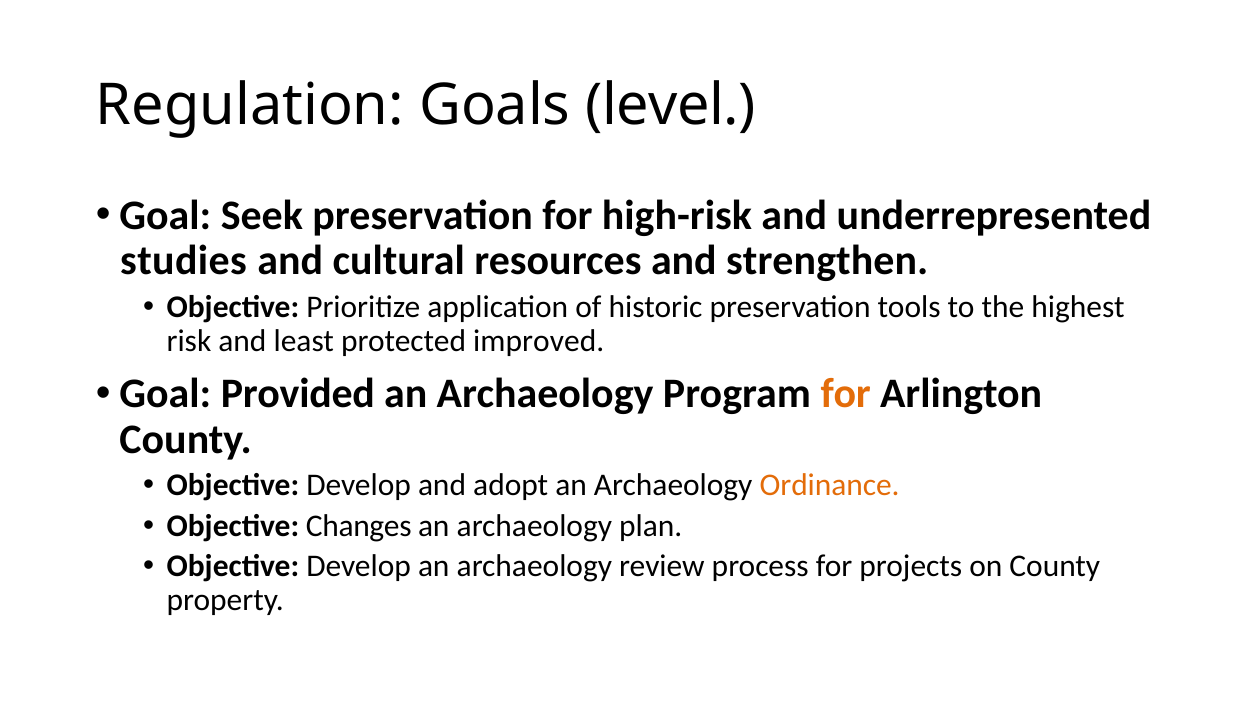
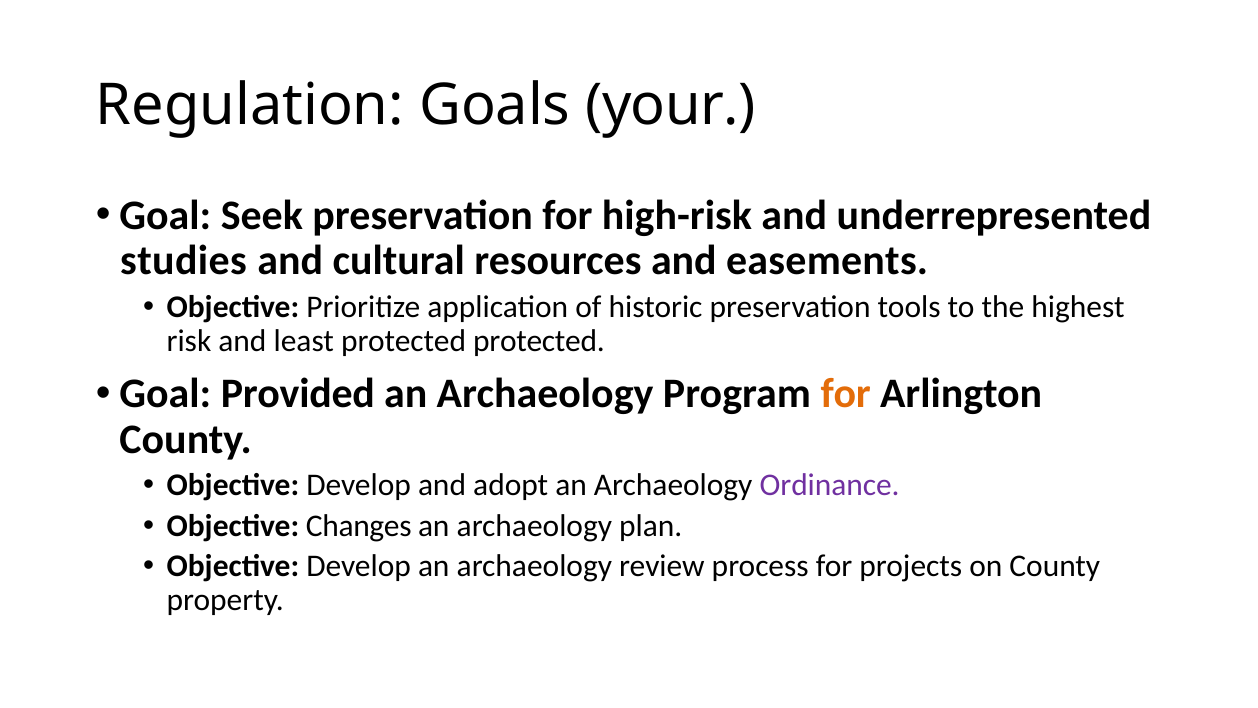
level: level -> your
strengthen: strengthen -> easements
protected improved: improved -> protected
Ordinance colour: orange -> purple
